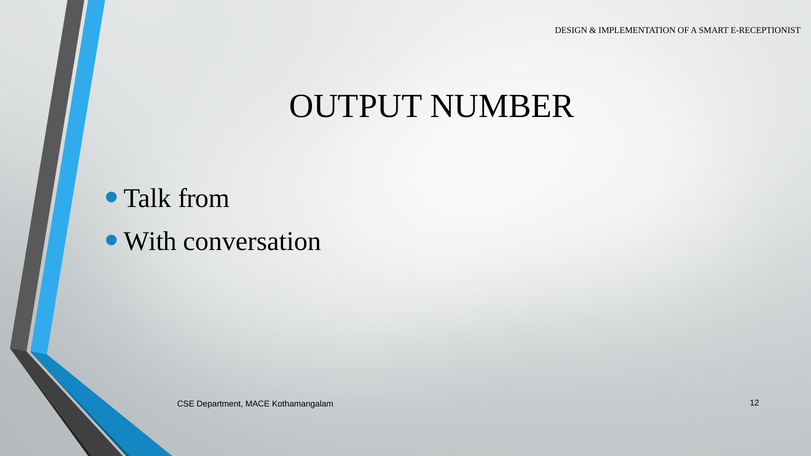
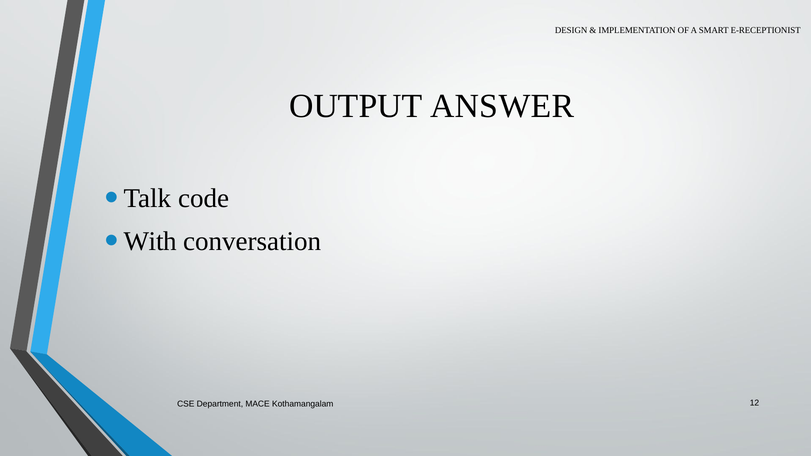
NUMBER: NUMBER -> ANSWER
from: from -> code
